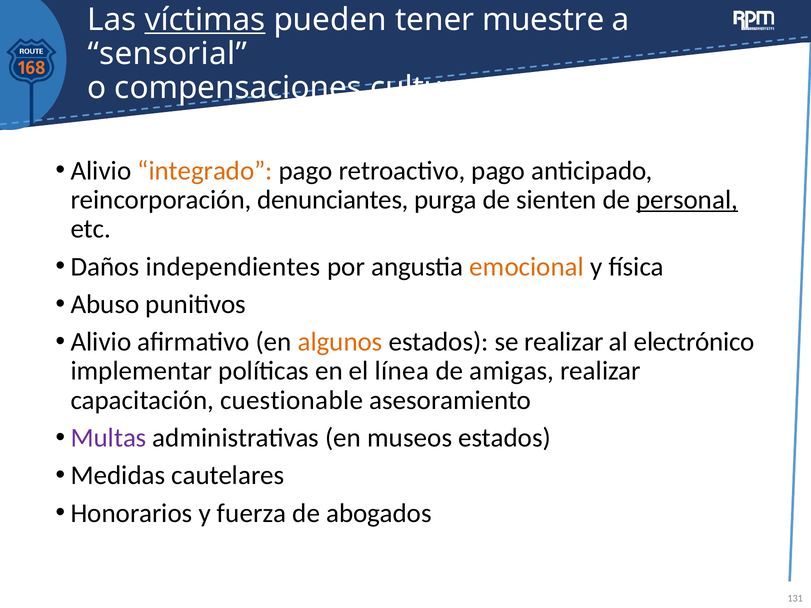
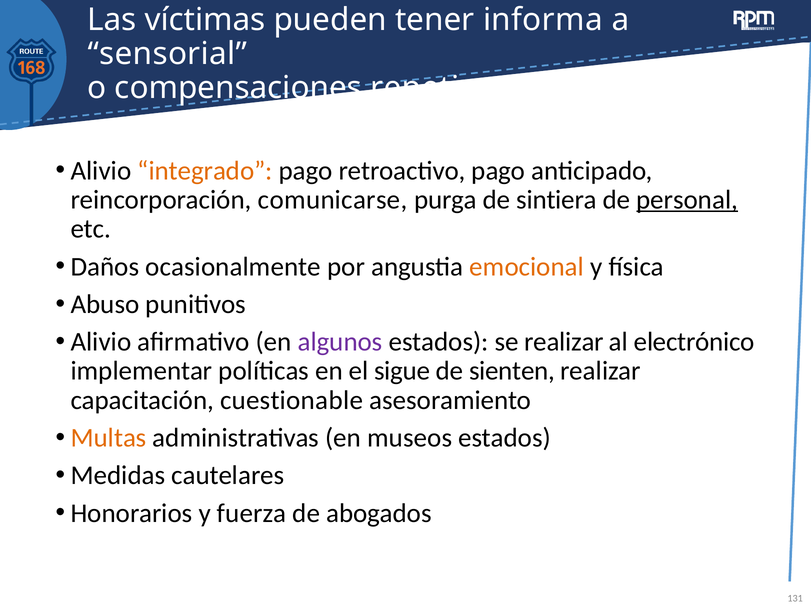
víctimas underline: present -> none
muestre: muestre -> informa
cultura: cultura -> repetir
denunciantes: denunciantes -> comunicarse
sienten: sienten -> sintiera
independientes: independientes -> ocasionalmente
algunos colour: orange -> purple
línea: línea -> sigue
amigas: amigas -> sienten
Multas colour: purple -> orange
